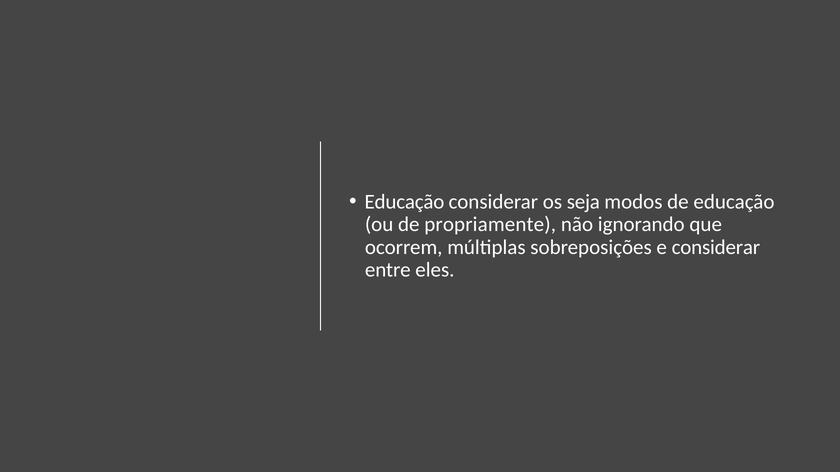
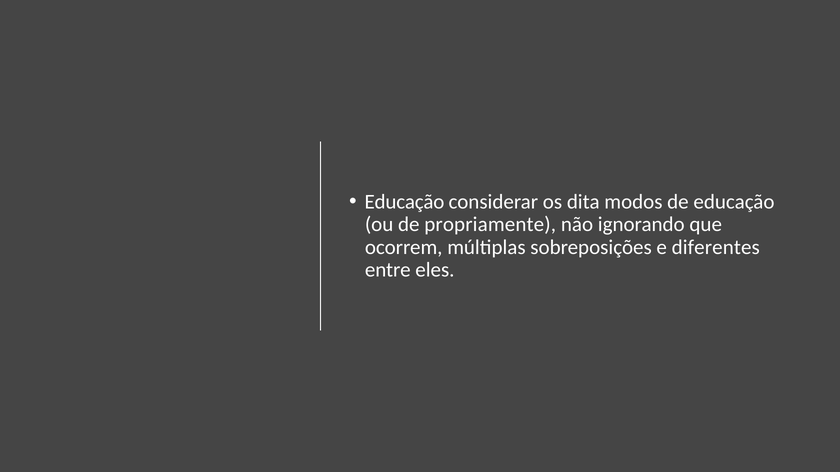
seja: seja -> dita
e considerar: considerar -> diferentes
